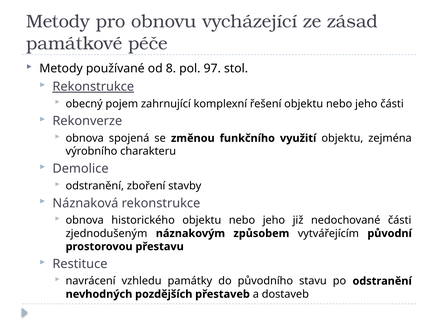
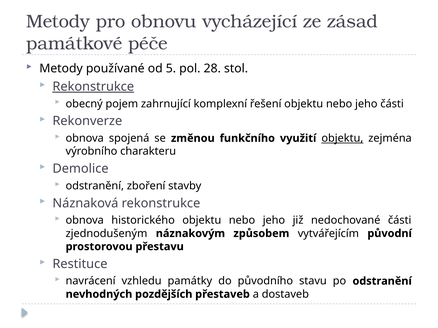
8: 8 -> 5
97: 97 -> 28
objektu at (342, 138) underline: none -> present
